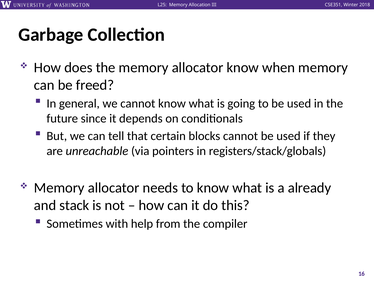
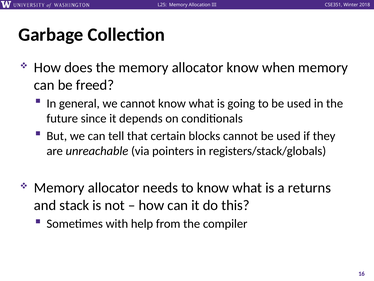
already: already -> returns
